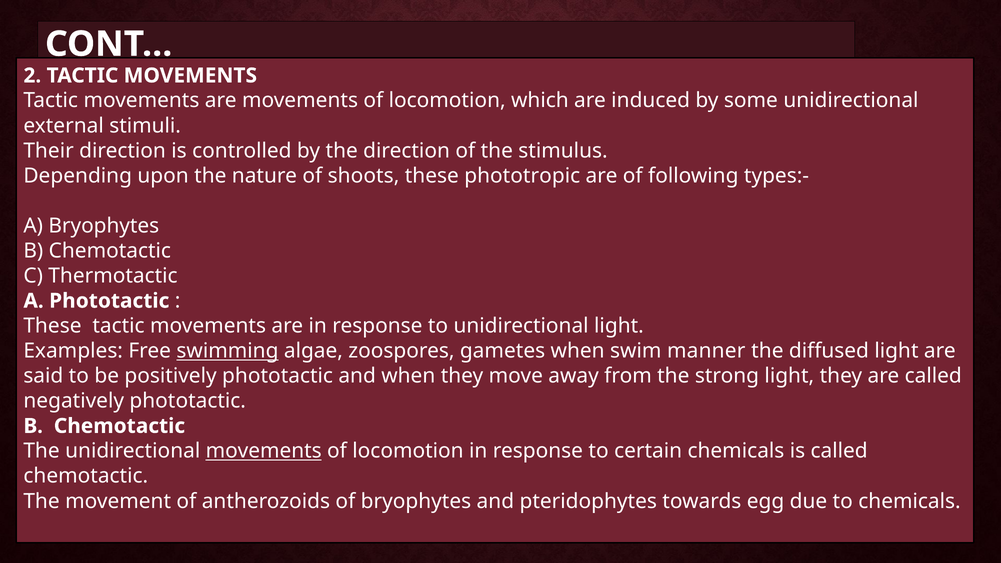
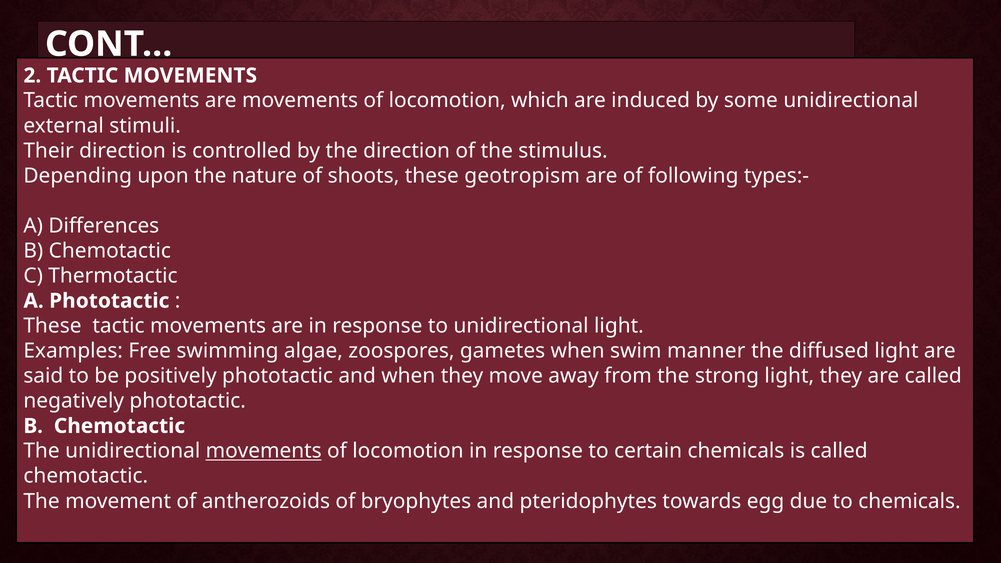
phototropic: phototropic -> geotropism
A Bryophytes: Bryophytes -> Differences
swimming underline: present -> none
